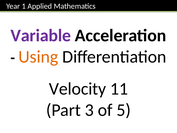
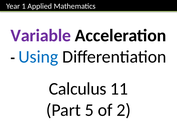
Using colour: orange -> blue
Velocity: Velocity -> Calculus
3: 3 -> 5
5: 5 -> 2
